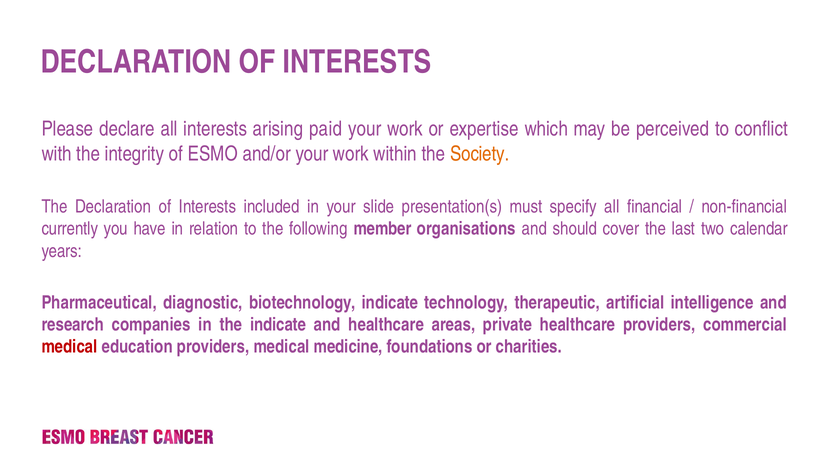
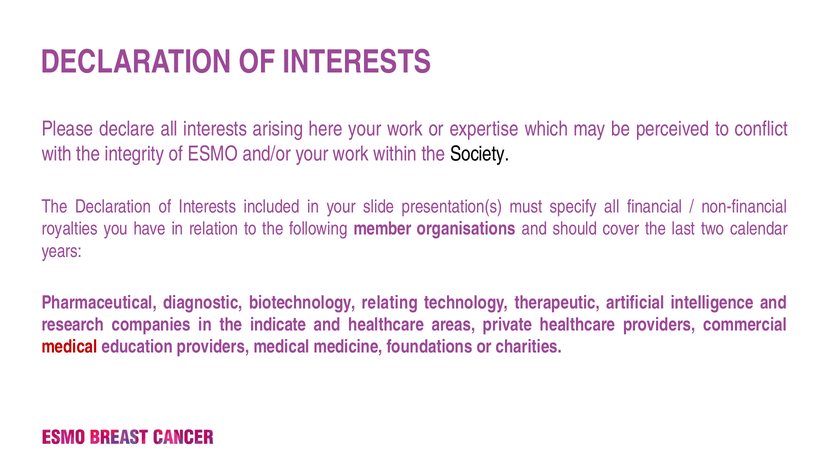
paid: paid -> here
Society colour: orange -> black
currently: currently -> royalties
biotechnology indicate: indicate -> relating
